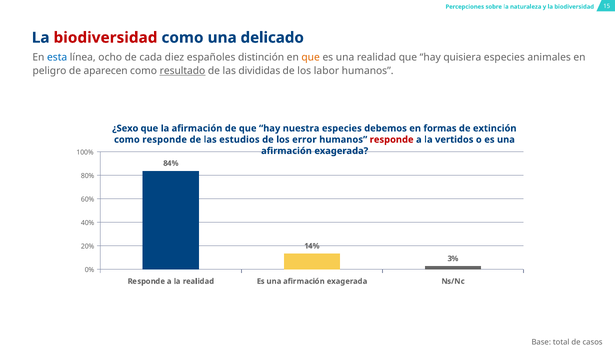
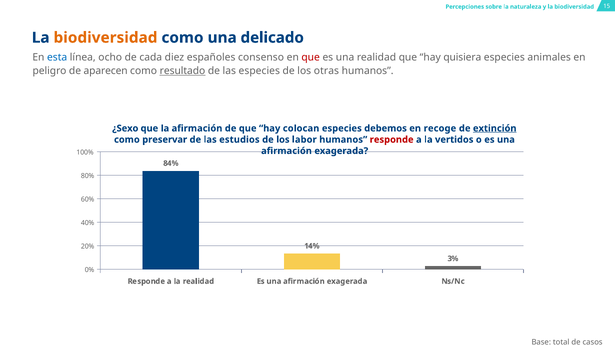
biodiversidad at (105, 38) colour: red -> orange
distinción: distinción -> consenso
que at (311, 57) colour: orange -> red
las divididas: divididas -> especies
labor: labor -> otras
nuestra: nuestra -> colocan
formas: formas -> recoge
extinción underline: none -> present
como responde: responde -> preservar
error: error -> labor
